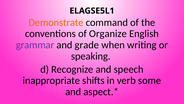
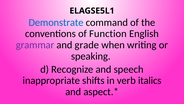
Demonstrate colour: orange -> blue
Organize: Organize -> Function
some: some -> italics
